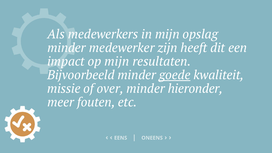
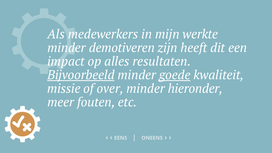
opslag: opslag -> werkte
medewerker: medewerker -> demotiveren
op mijn: mijn -> alles
Bijvoorbeeld underline: none -> present
